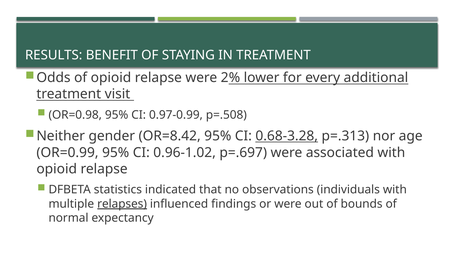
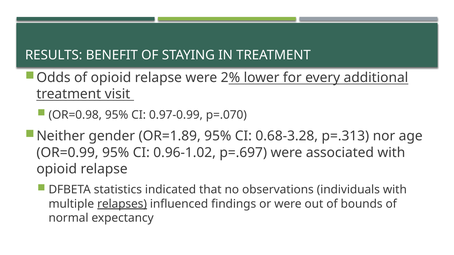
p=.508: p=.508 -> p=.070
OR=8.42: OR=8.42 -> OR=1.89
0.68-3.28 underline: present -> none
